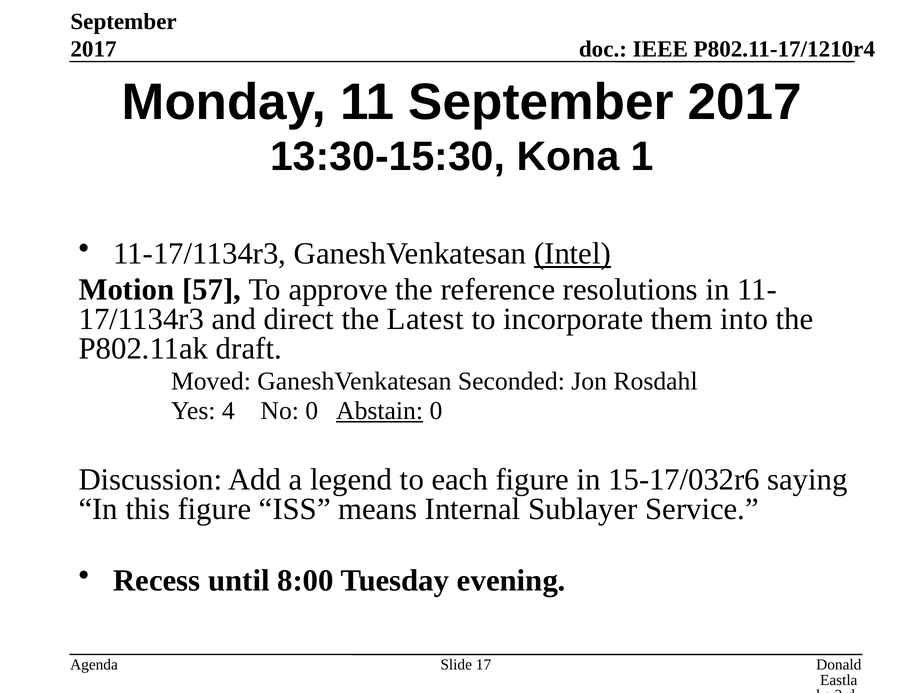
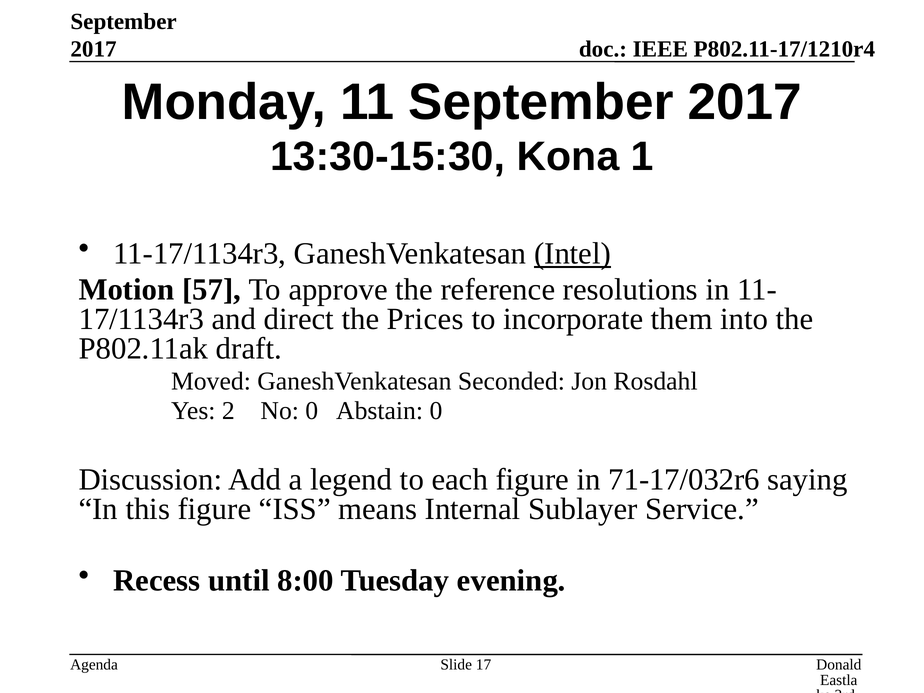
Latest: Latest -> Prices
4: 4 -> 2
Abstain underline: present -> none
15-17/032r6: 15-17/032r6 -> 71-17/032r6
